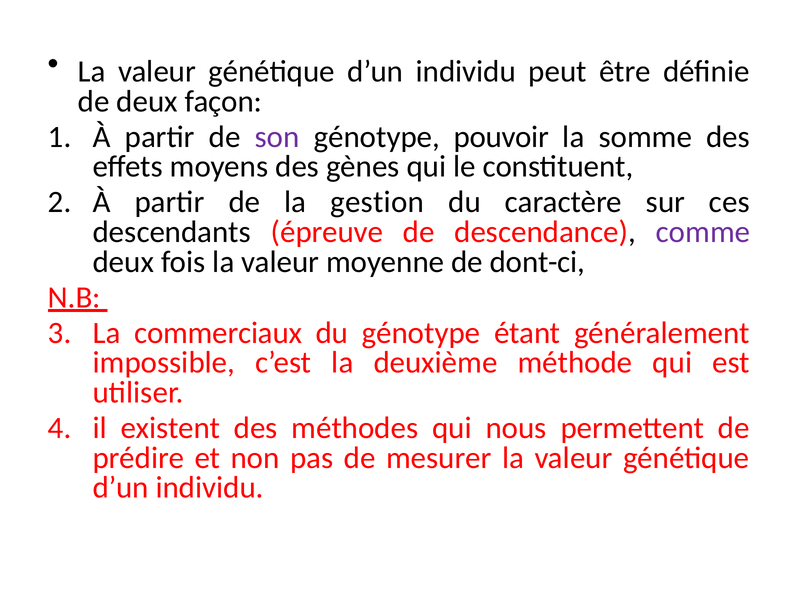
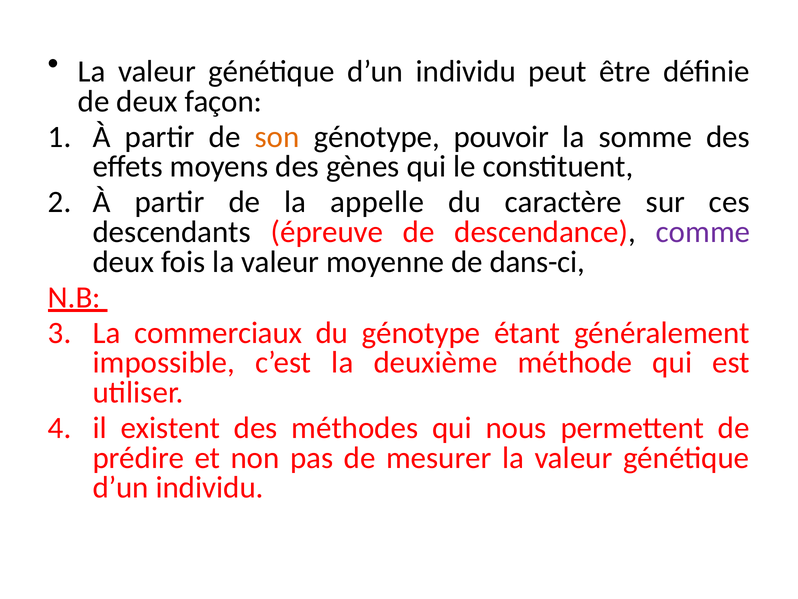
son colour: purple -> orange
gestion: gestion -> appelle
dont-ci: dont-ci -> dans-ci
